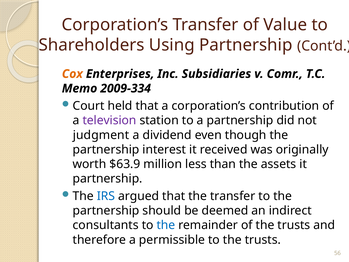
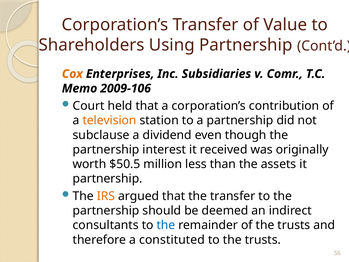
2009-334: 2009-334 -> 2009-106
television colour: purple -> orange
judgment: judgment -> subclause
$63.9: $63.9 -> $50.5
IRS colour: blue -> orange
permissible: permissible -> constituted
